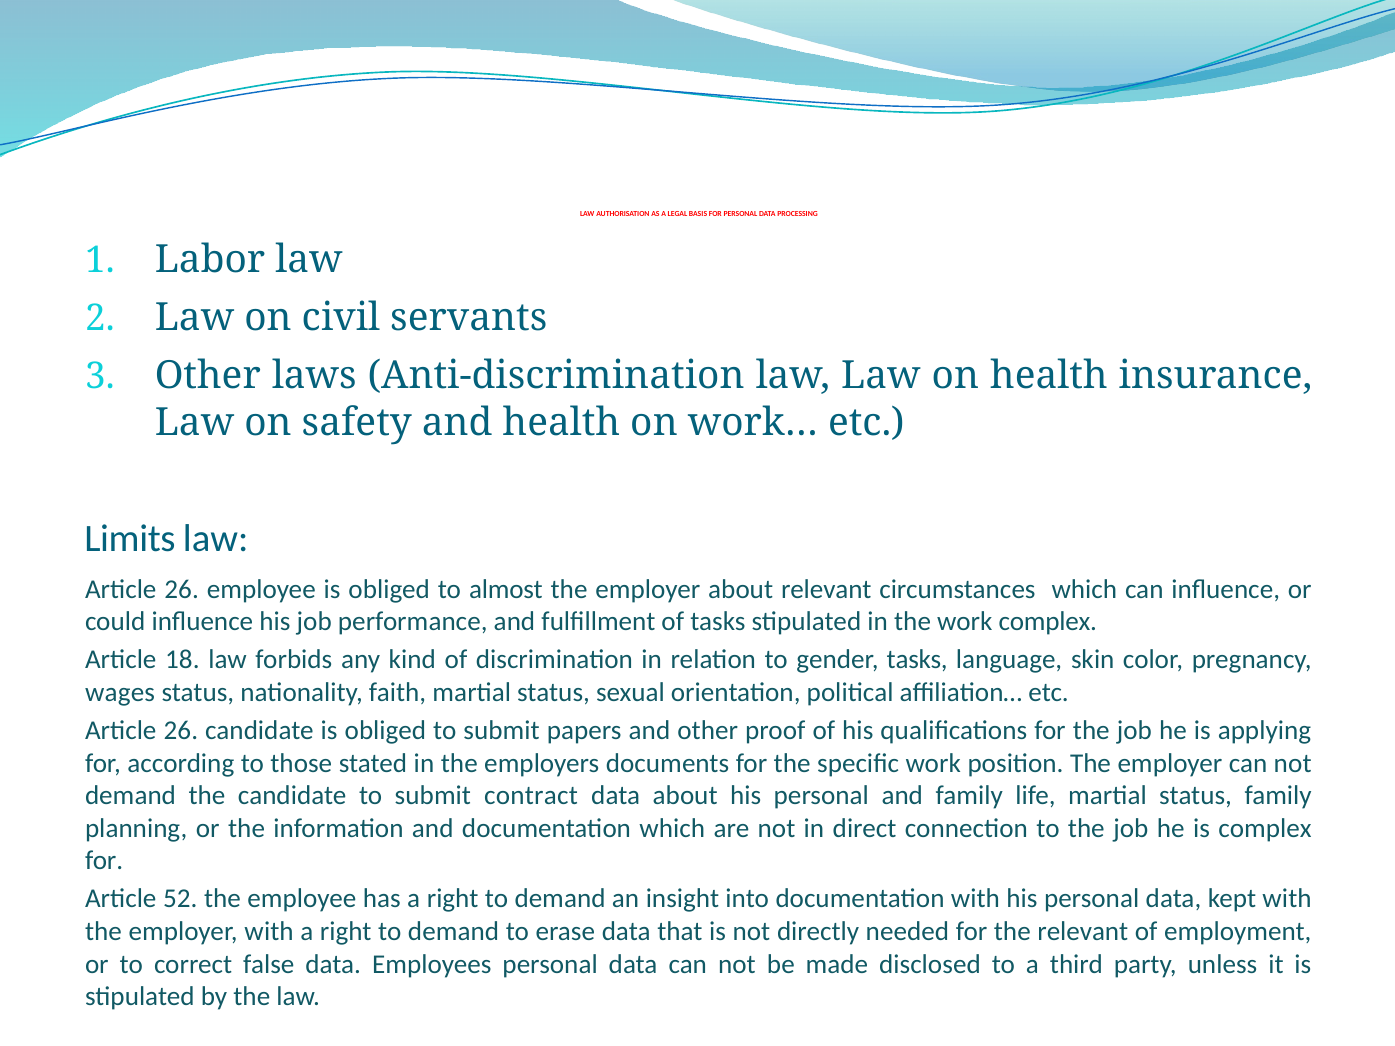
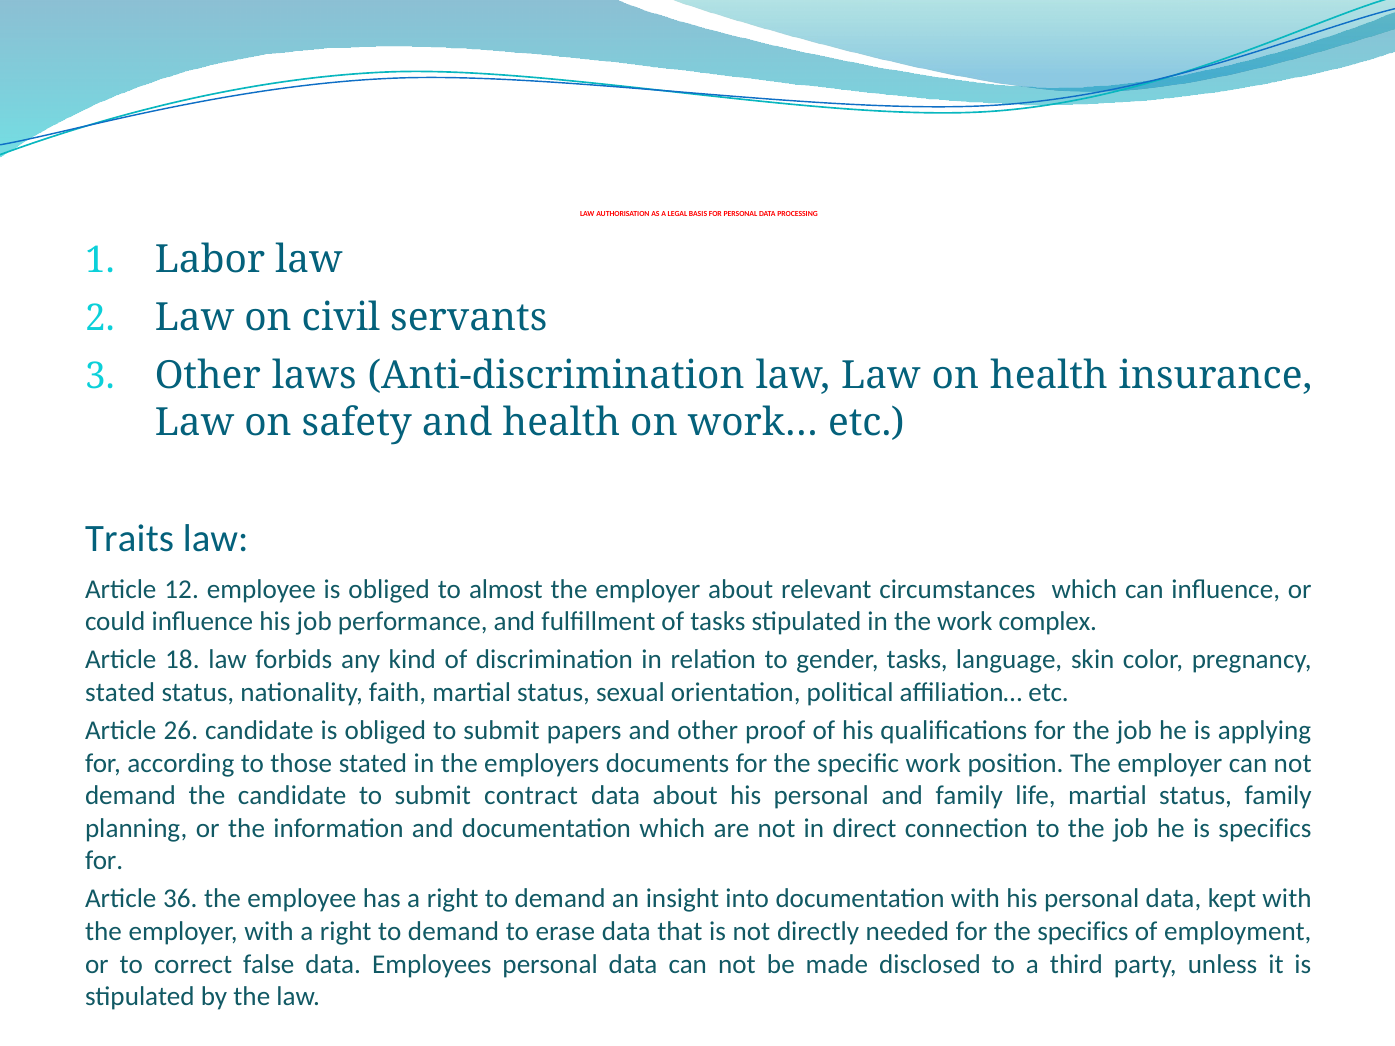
Limits: Limits -> Traits
26 at (182, 589): 26 -> 12
wages at (120, 693): wages -> stated
is complex: complex -> specifics
52: 52 -> 36
the relevant: relevant -> specifics
